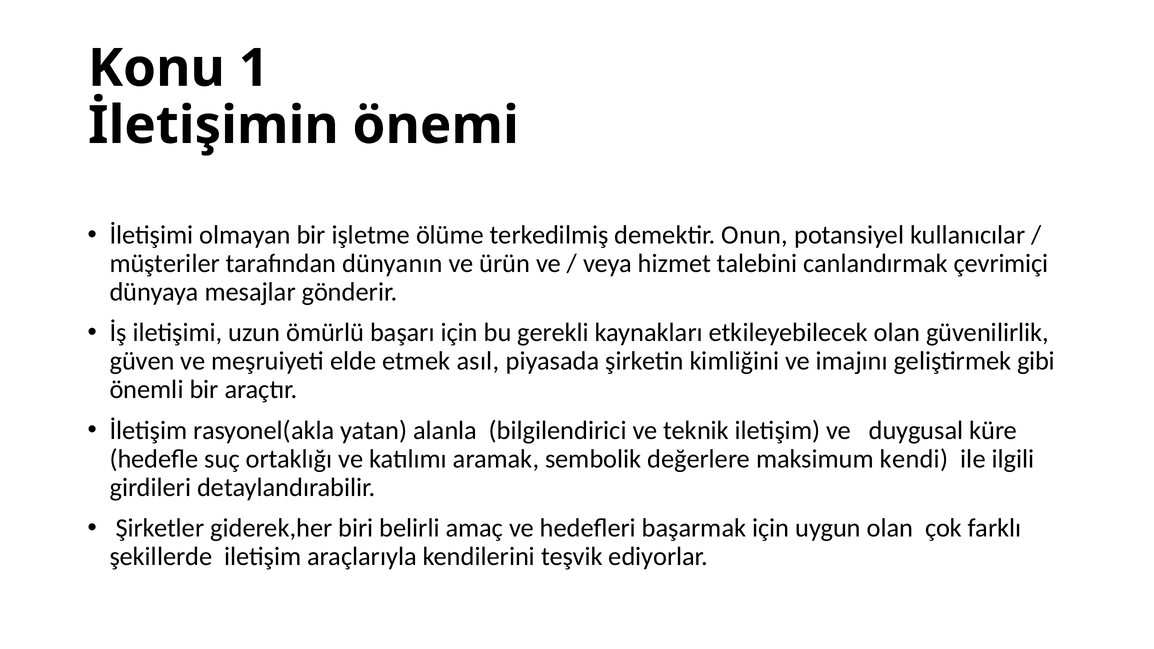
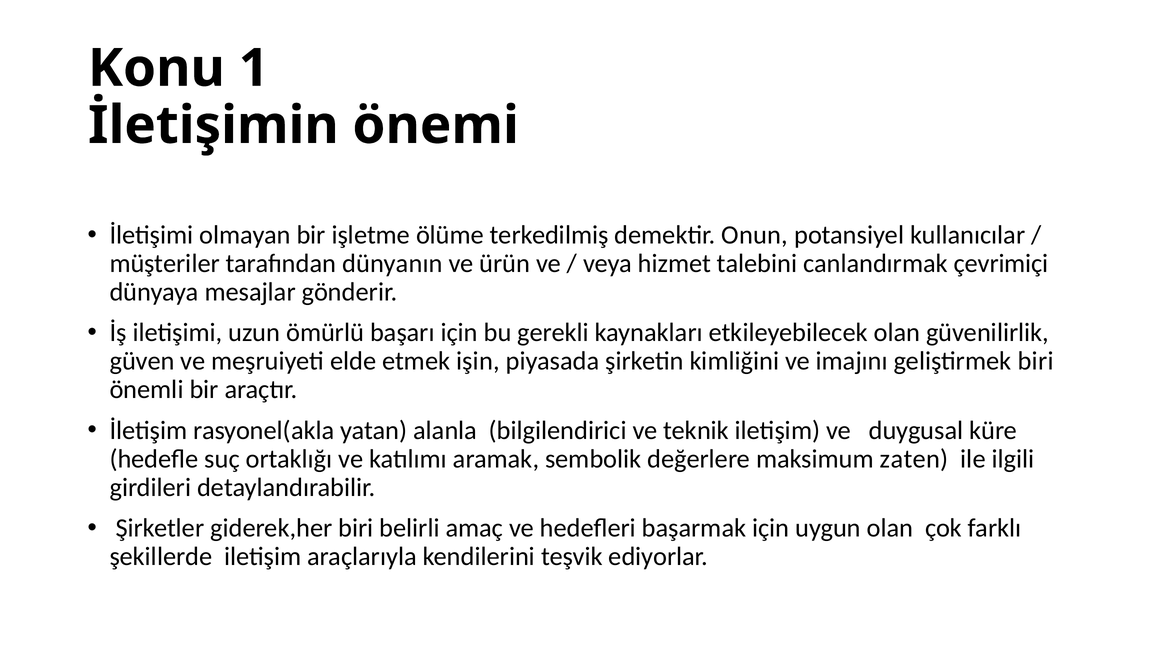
asıl: asıl -> işin
geliştirmek gibi: gibi -> biri
kendi: kendi -> zaten
